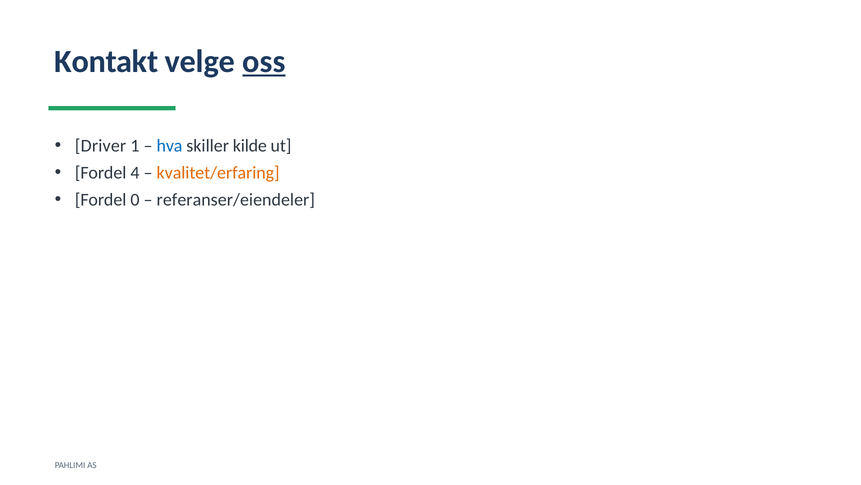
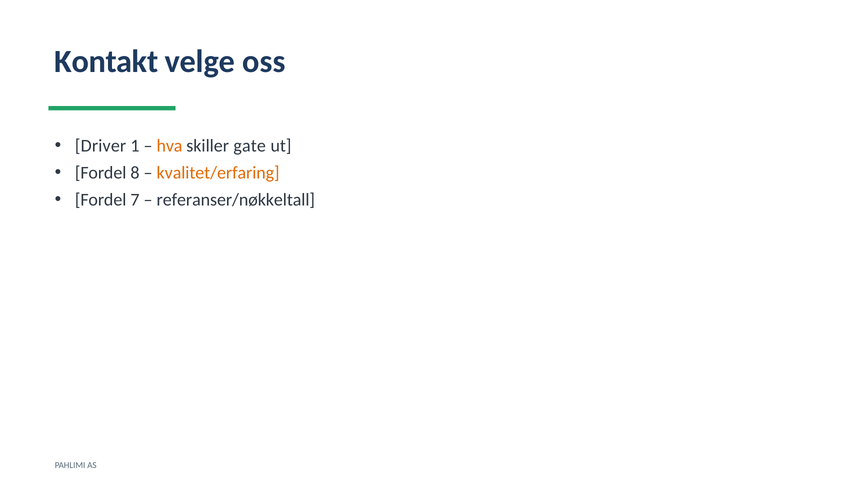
oss underline: present -> none
hva colour: blue -> orange
kilde: kilde -> gate
4: 4 -> 8
0: 0 -> 7
referanser/eiendeler: referanser/eiendeler -> referanser/nøkkeltall
